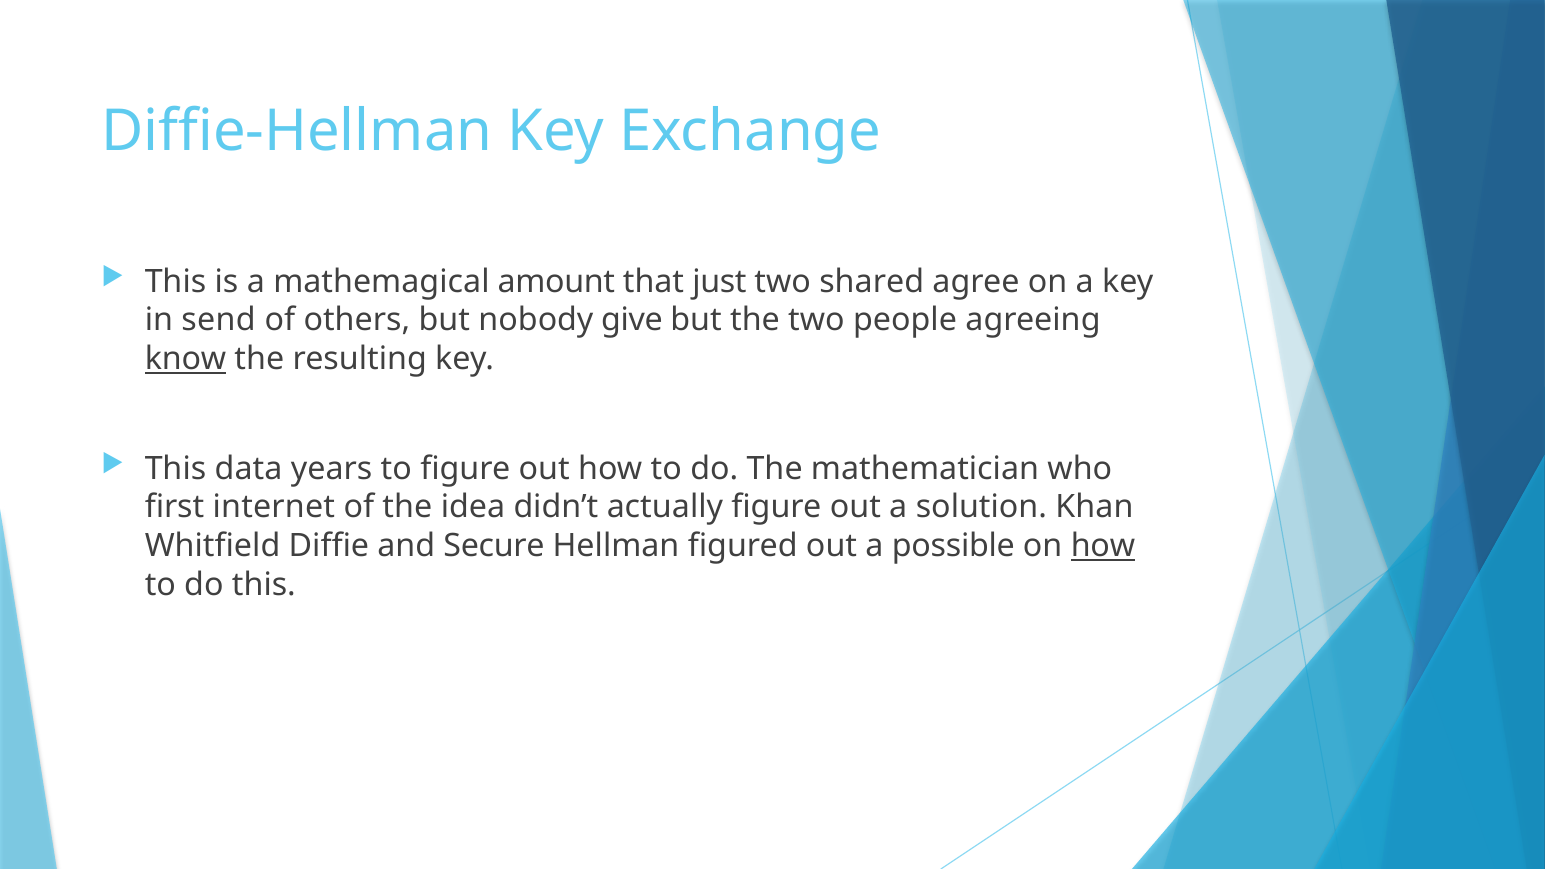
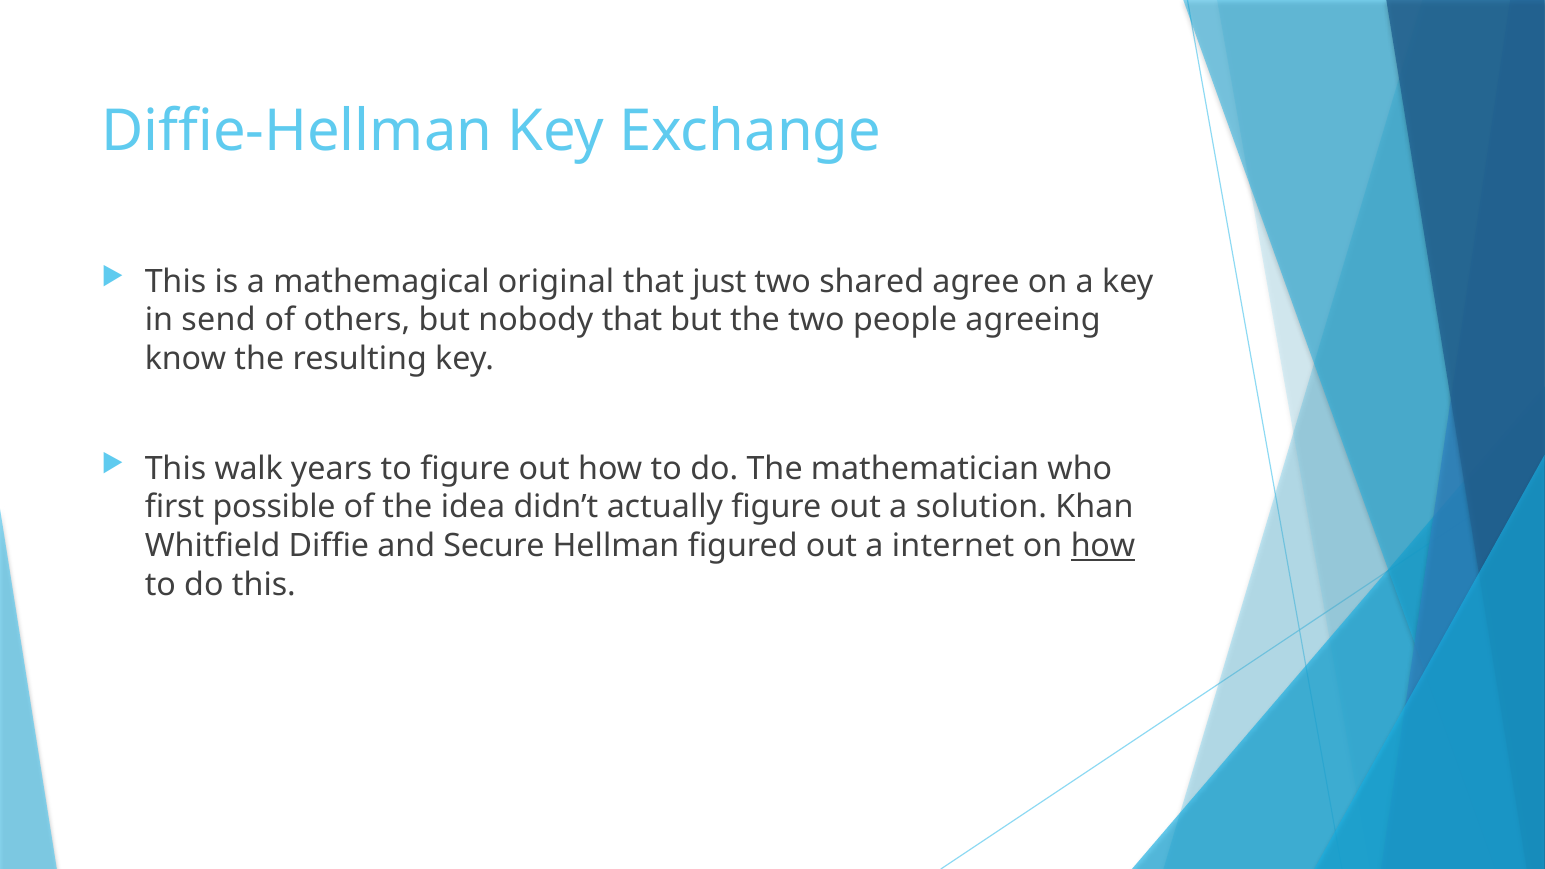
amount: amount -> original
nobody give: give -> that
know underline: present -> none
data: data -> walk
internet: internet -> possible
possible: possible -> internet
